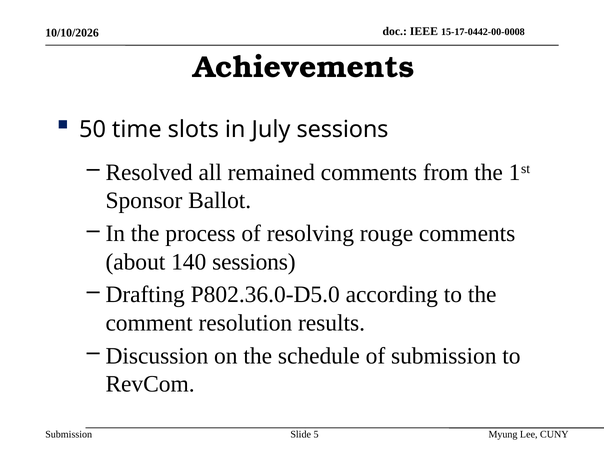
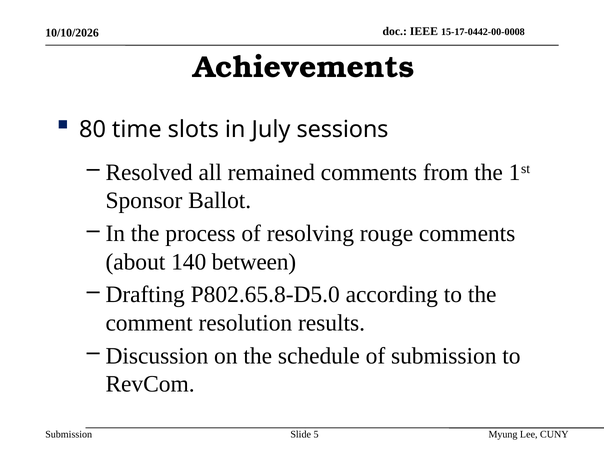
50: 50 -> 80
140 sessions: sessions -> between
P802.36.0-D5.0: P802.36.0-D5.0 -> P802.65.8-D5.0
